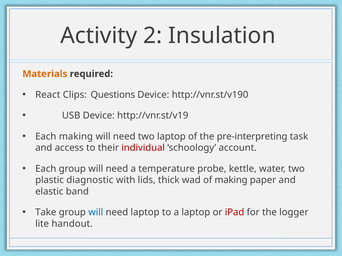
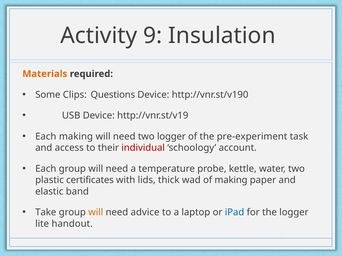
2: 2 -> 9
React: React -> Some
two laptop: laptop -> logger
pre-interpreting: pre-interpreting -> pre-experiment
diagnostic: diagnostic -> certificates
will at (96, 213) colour: blue -> orange
need laptop: laptop -> advice
iPad colour: red -> blue
